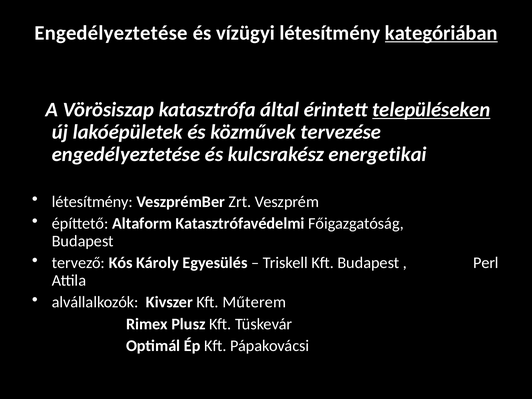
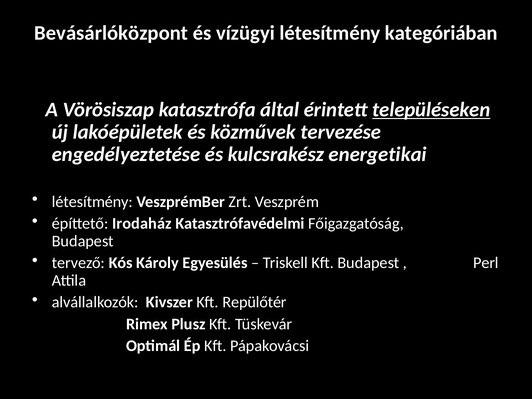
Engedélyeztetése at (111, 33): Engedélyeztetése -> Bevásárlóközpont
kategóriában underline: present -> none
Altaform: Altaform -> Irodaház
Műterem: Műterem -> Repülőtér
